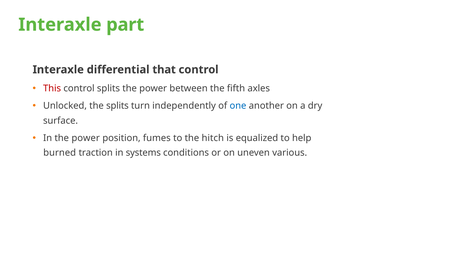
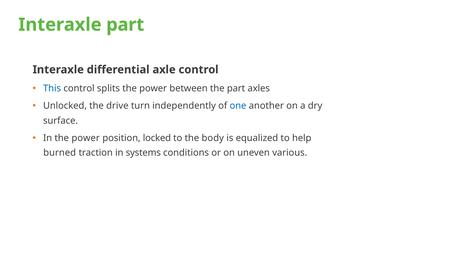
that: that -> axle
This colour: red -> blue
the fifth: fifth -> part
the splits: splits -> drive
fumes: fumes -> locked
hitch: hitch -> body
